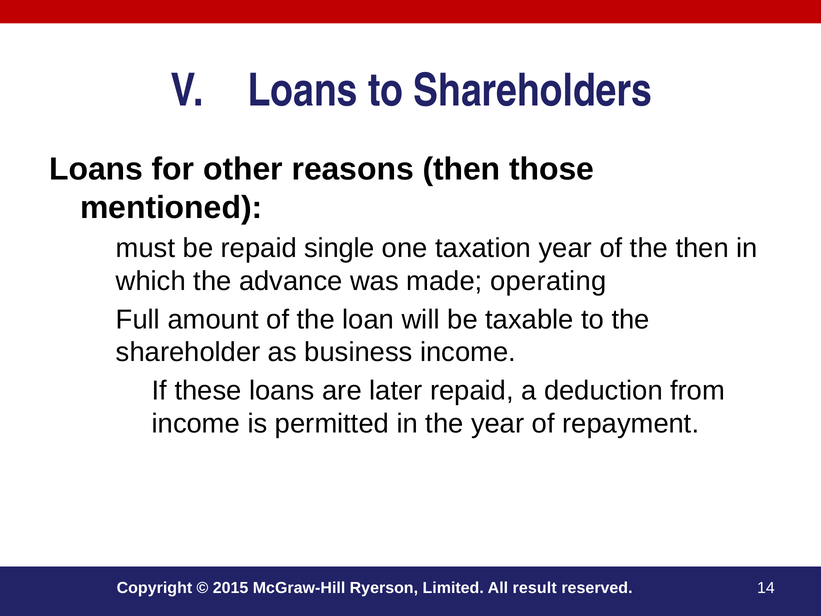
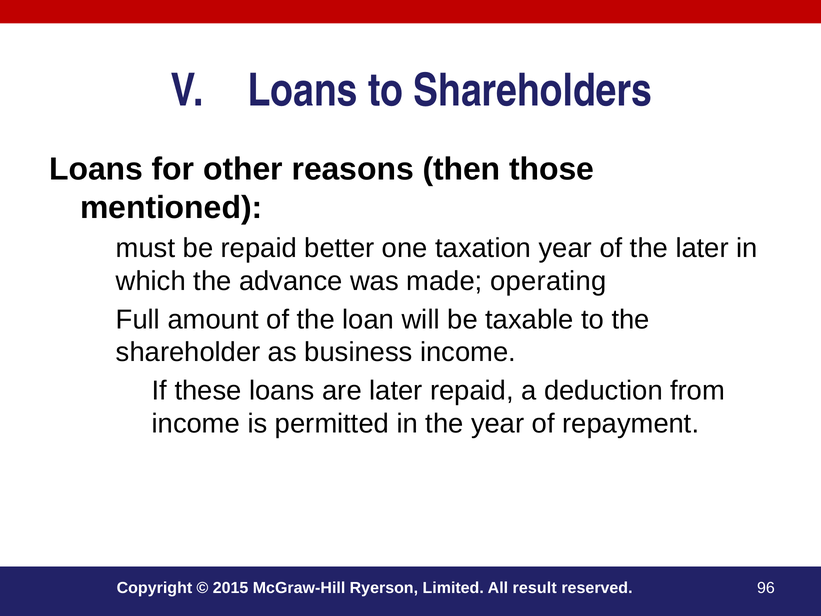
single: single -> better
the then: then -> later
14: 14 -> 96
